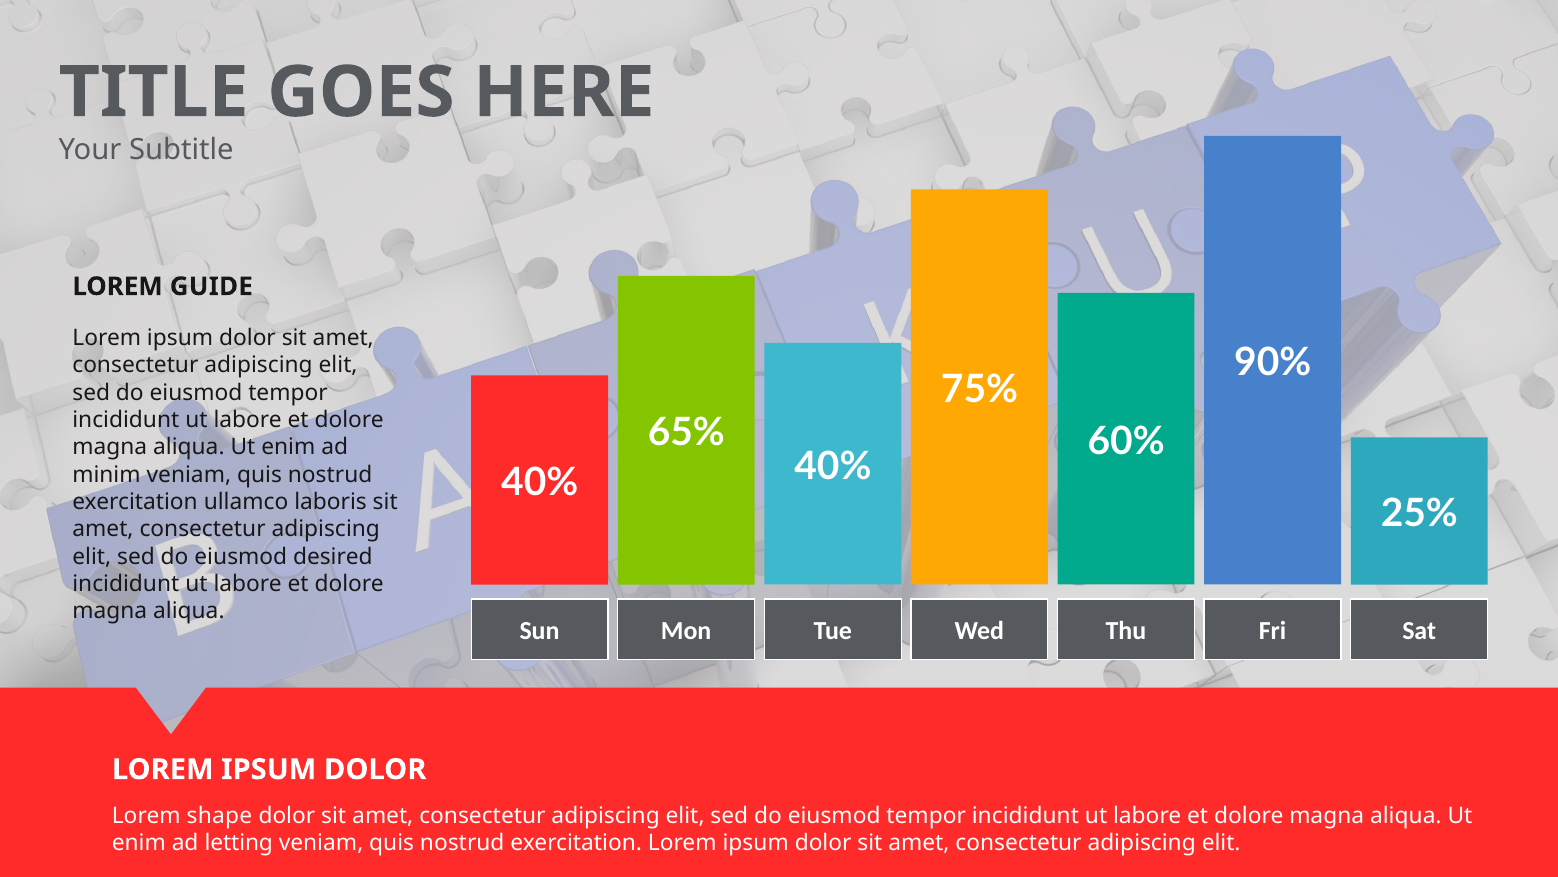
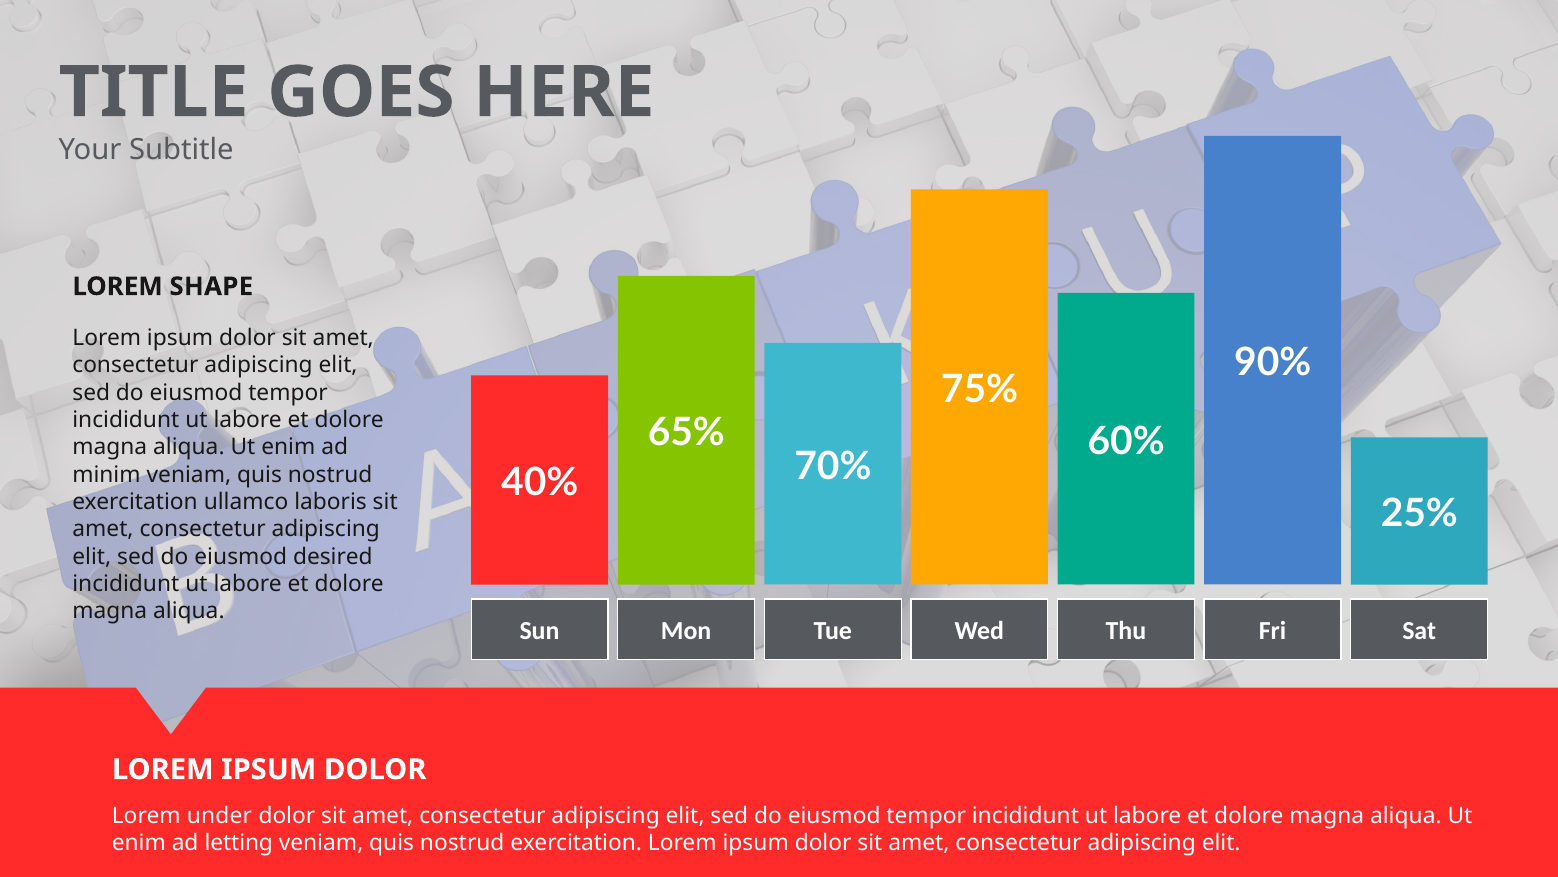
GUIDE: GUIDE -> SHAPE
40% at (833, 466): 40% -> 70%
shape: shape -> under
